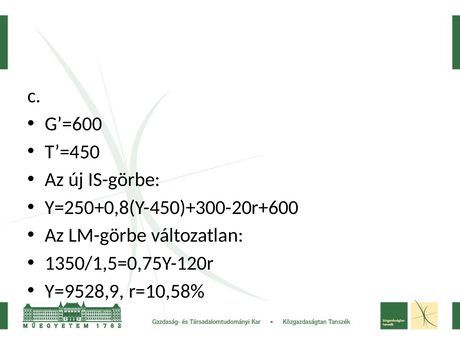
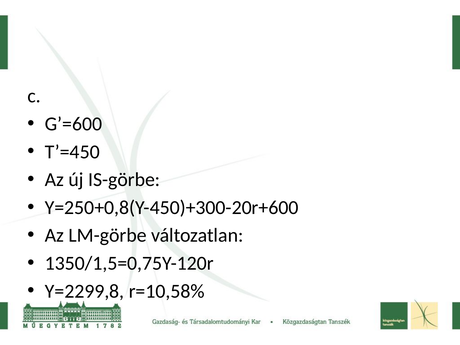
Y=9528,9: Y=9528,9 -> Y=2299,8
